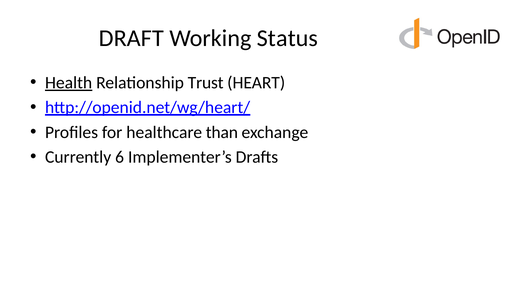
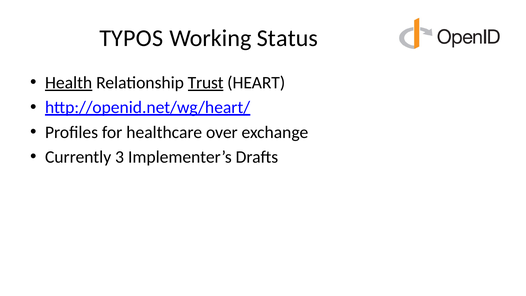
DRAFT: DRAFT -> TYPOS
Trust underline: none -> present
than: than -> over
6: 6 -> 3
